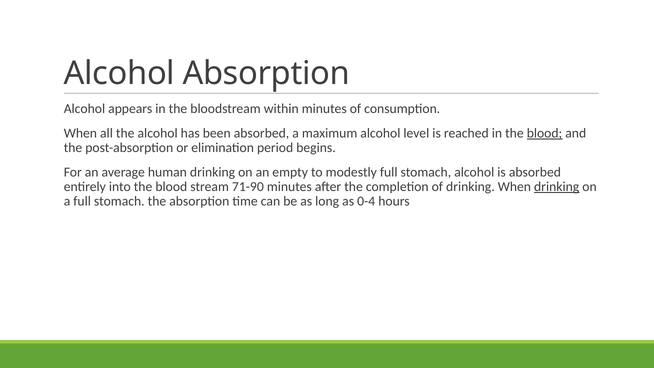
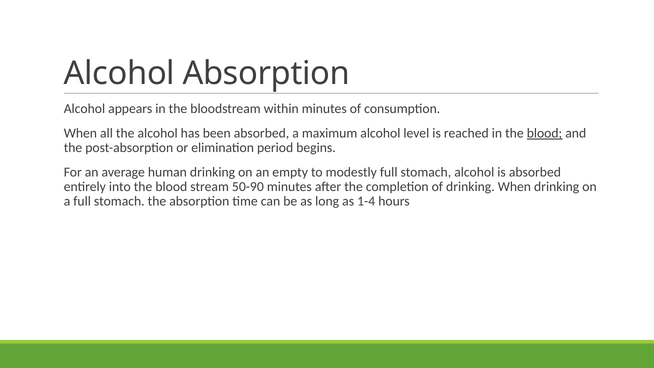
71-90: 71-90 -> 50-90
drinking at (557, 187) underline: present -> none
0-4: 0-4 -> 1-4
